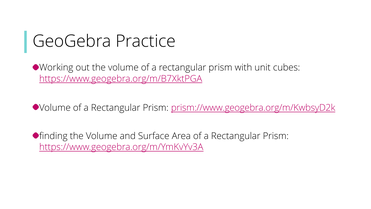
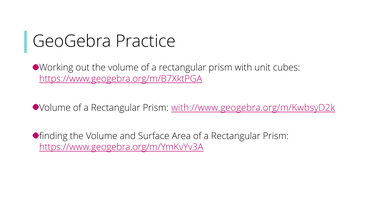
prism://www.geogebra.org/m/KwbsyD2k: prism://www.geogebra.org/m/KwbsyD2k -> with://www.geogebra.org/m/KwbsyD2k
